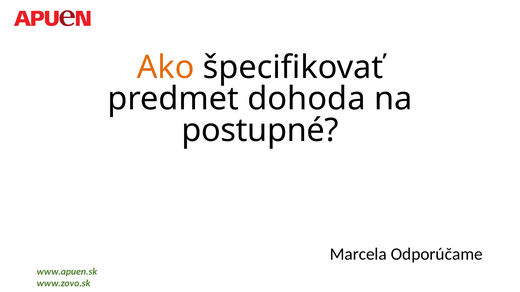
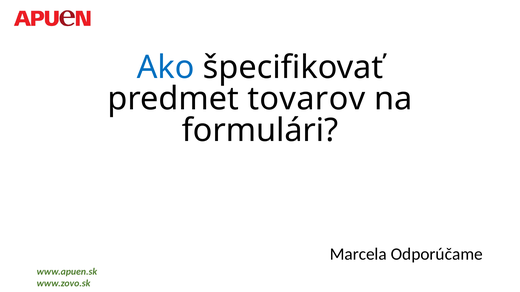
Ako colour: orange -> blue
dohoda: dohoda -> tovarov
postupné: postupné -> formulári
